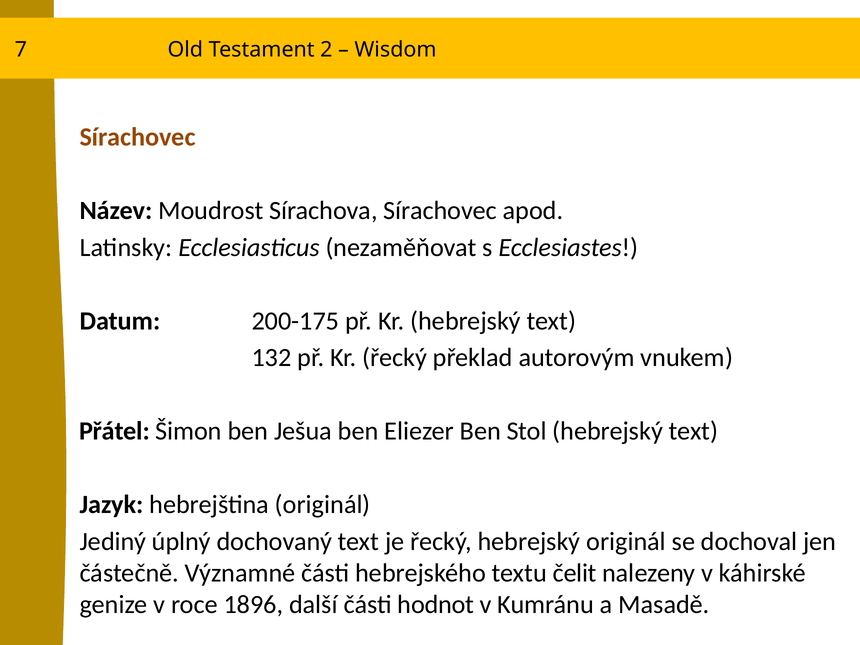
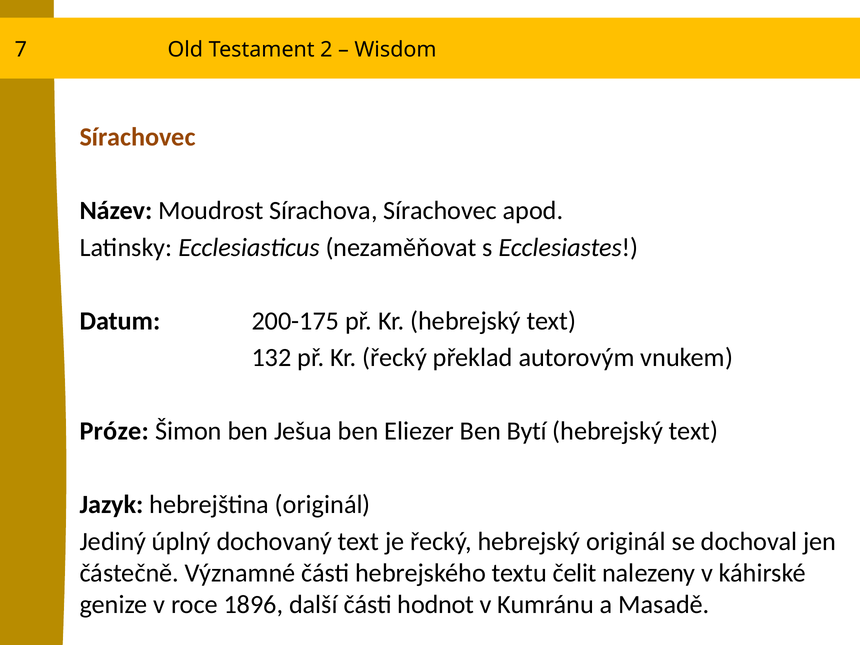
Přátel: Přátel -> Próze
Stol: Stol -> Bytí
